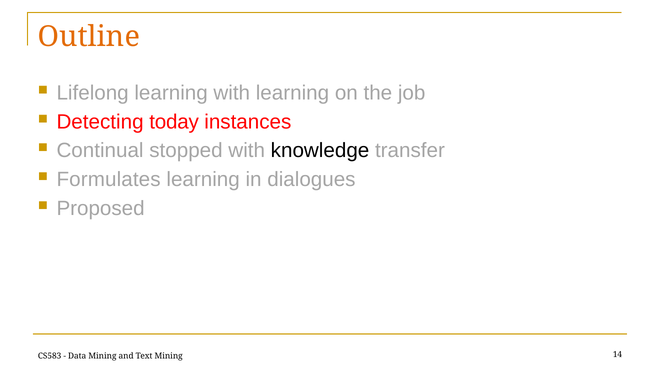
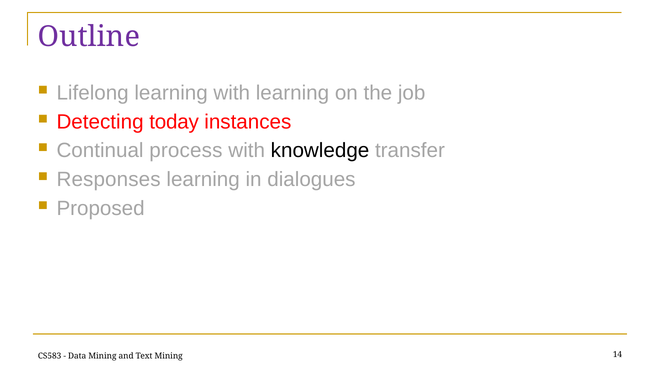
Outline colour: orange -> purple
stopped: stopped -> process
Formulates: Formulates -> Responses
